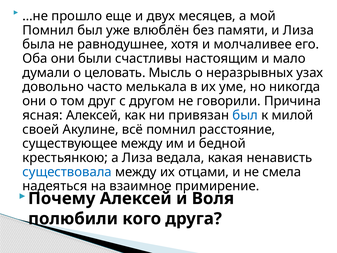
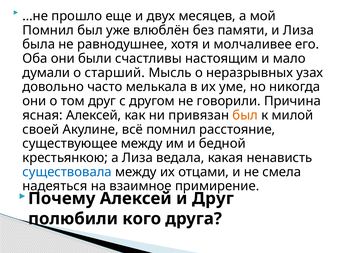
целовать: целовать -> старший
был at (245, 115) colour: blue -> orange
и Воля: Воля -> Друг
